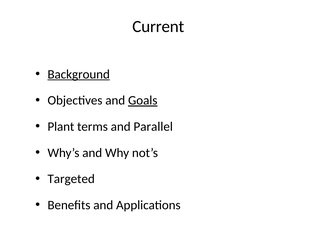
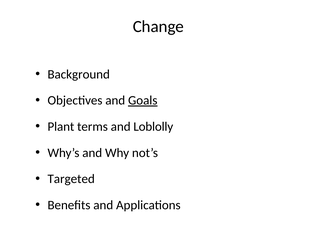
Current: Current -> Change
Background underline: present -> none
Parallel: Parallel -> Loblolly
